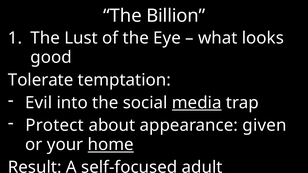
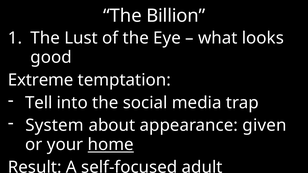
Tolerate: Tolerate -> Extreme
Evil: Evil -> Tell
media underline: present -> none
Protect: Protect -> System
